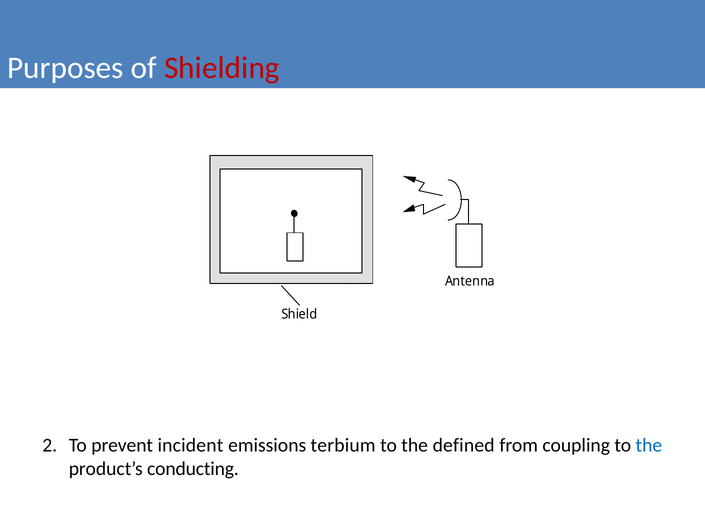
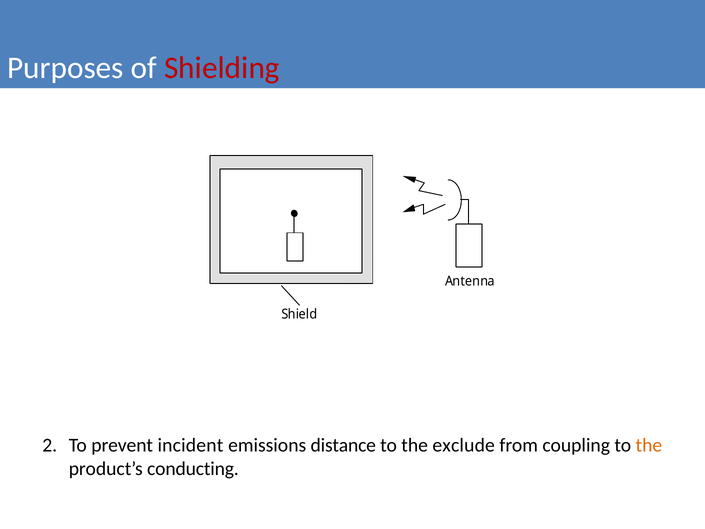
terbium: terbium -> distance
defined: defined -> exclude
the at (649, 445) colour: blue -> orange
